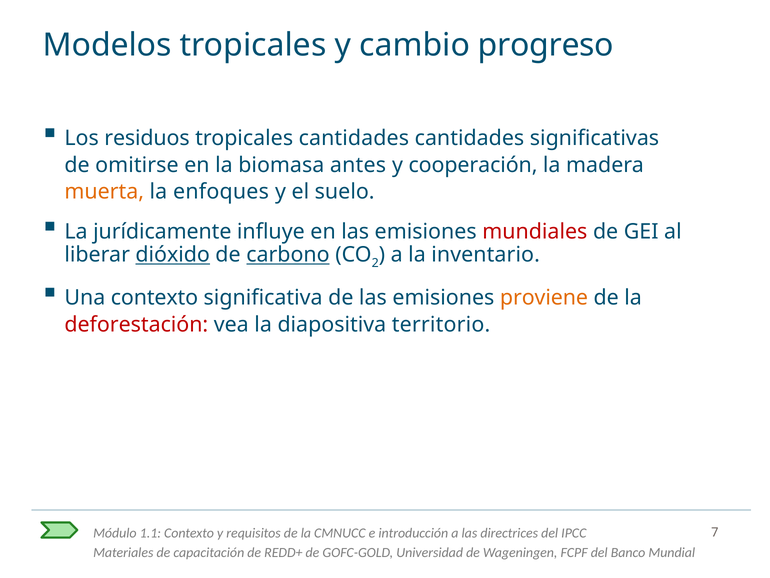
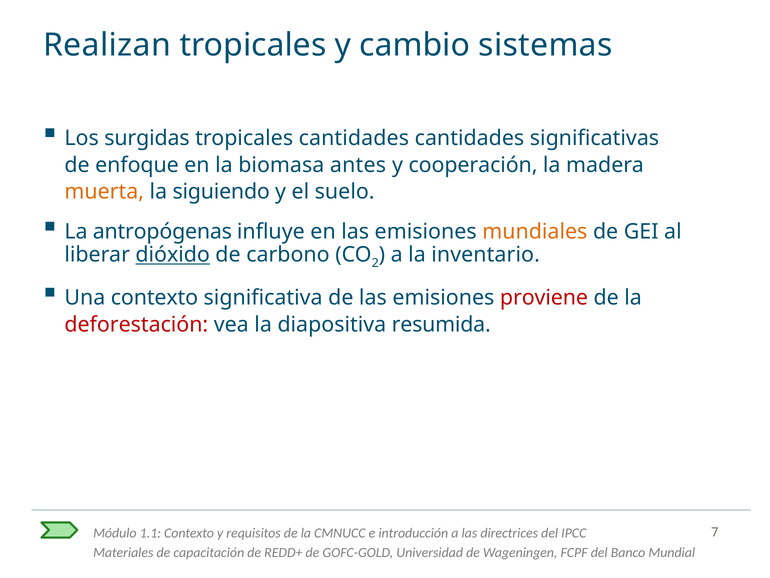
Modelos: Modelos -> Realizan
progreso: progreso -> sistemas
residuos: residuos -> surgidas
omitirse: omitirse -> enfoque
enfoques: enfoques -> siguiendo
jurídicamente: jurídicamente -> antropógenas
mundiales colour: red -> orange
carbono underline: present -> none
proviene colour: orange -> red
territorio: territorio -> resumida
